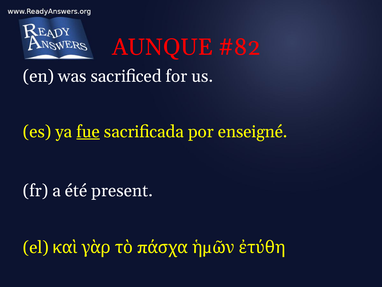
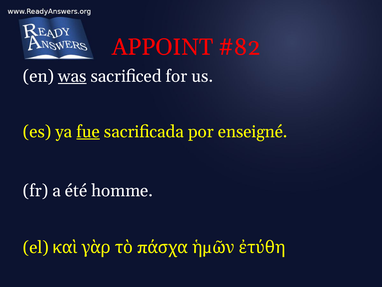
AUNQUE: AUNQUE -> APPOINT
was underline: none -> present
present: present -> homme
